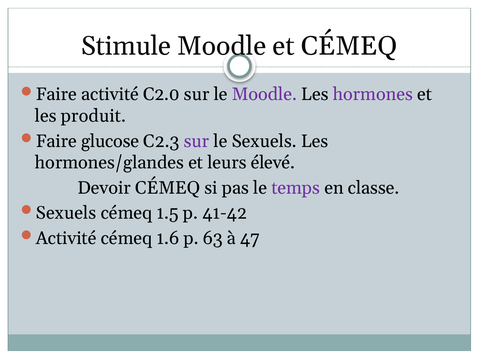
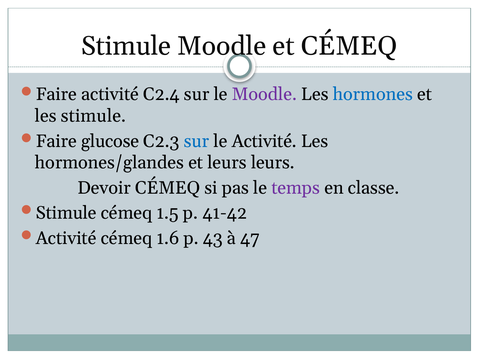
C2.0: C2.0 -> C2.4
hormones colour: purple -> blue
les produit: produit -> stimule
sur at (197, 141) colour: purple -> blue
le Sexuels: Sexuels -> Activité
leurs élevé: élevé -> leurs
Sexuels at (66, 213): Sexuels -> Stimule
63: 63 -> 43
